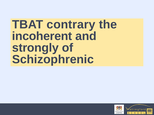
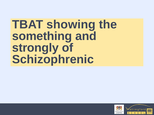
contrary: contrary -> showing
incoherent: incoherent -> something
